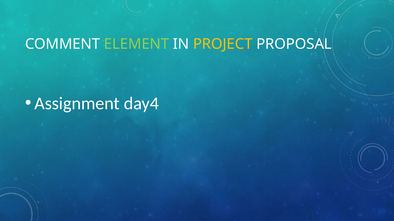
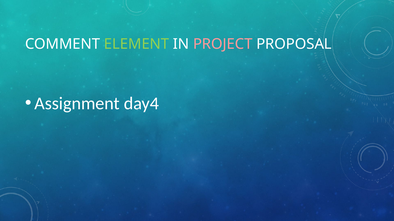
PROJECT colour: yellow -> pink
